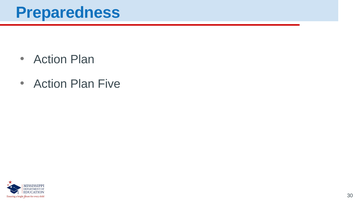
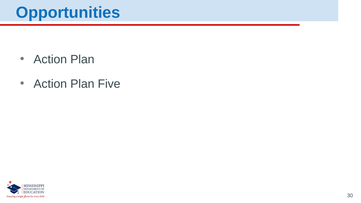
Preparedness: Preparedness -> Opportunities
